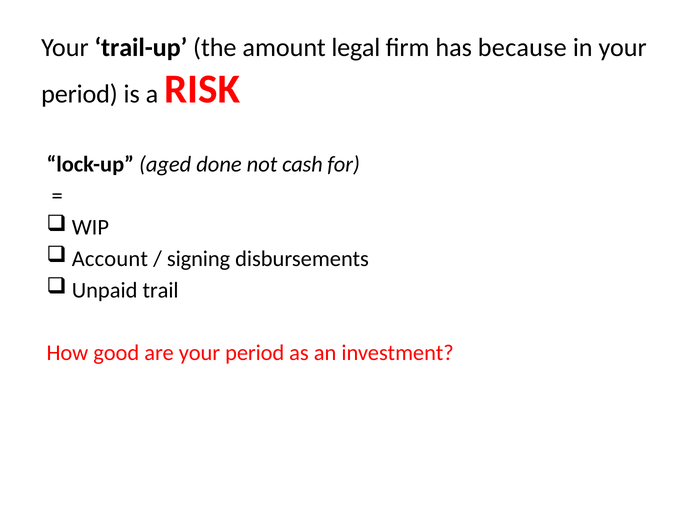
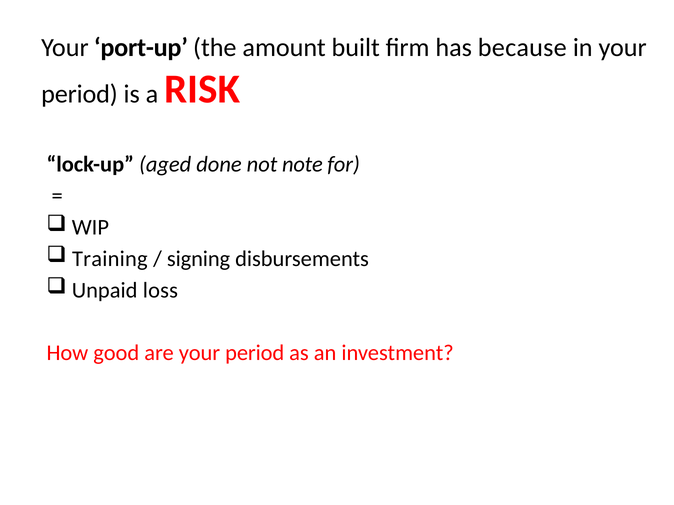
trail-up: trail-up -> port-up
legal: legal -> built
cash: cash -> note
Account: Account -> Training
trail: trail -> loss
